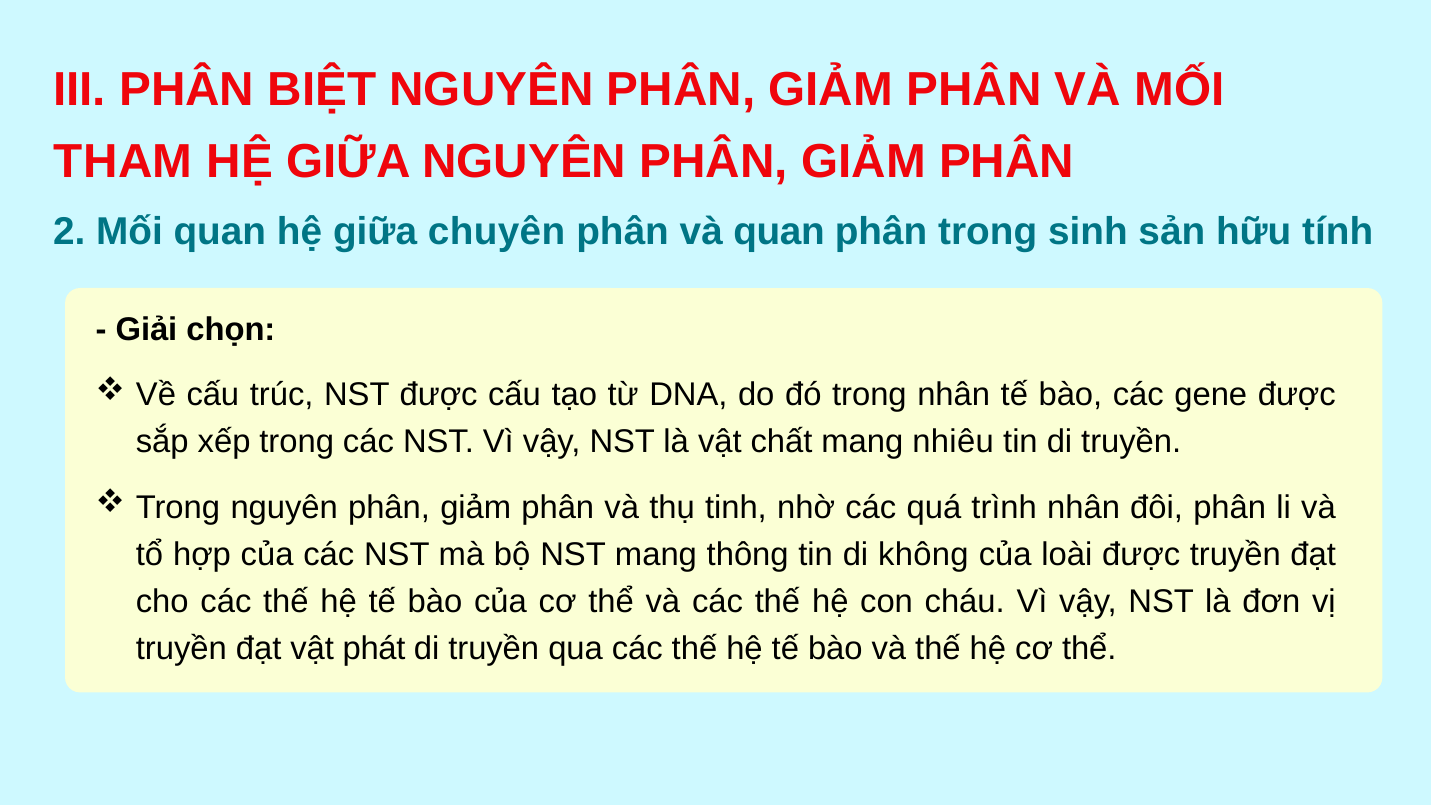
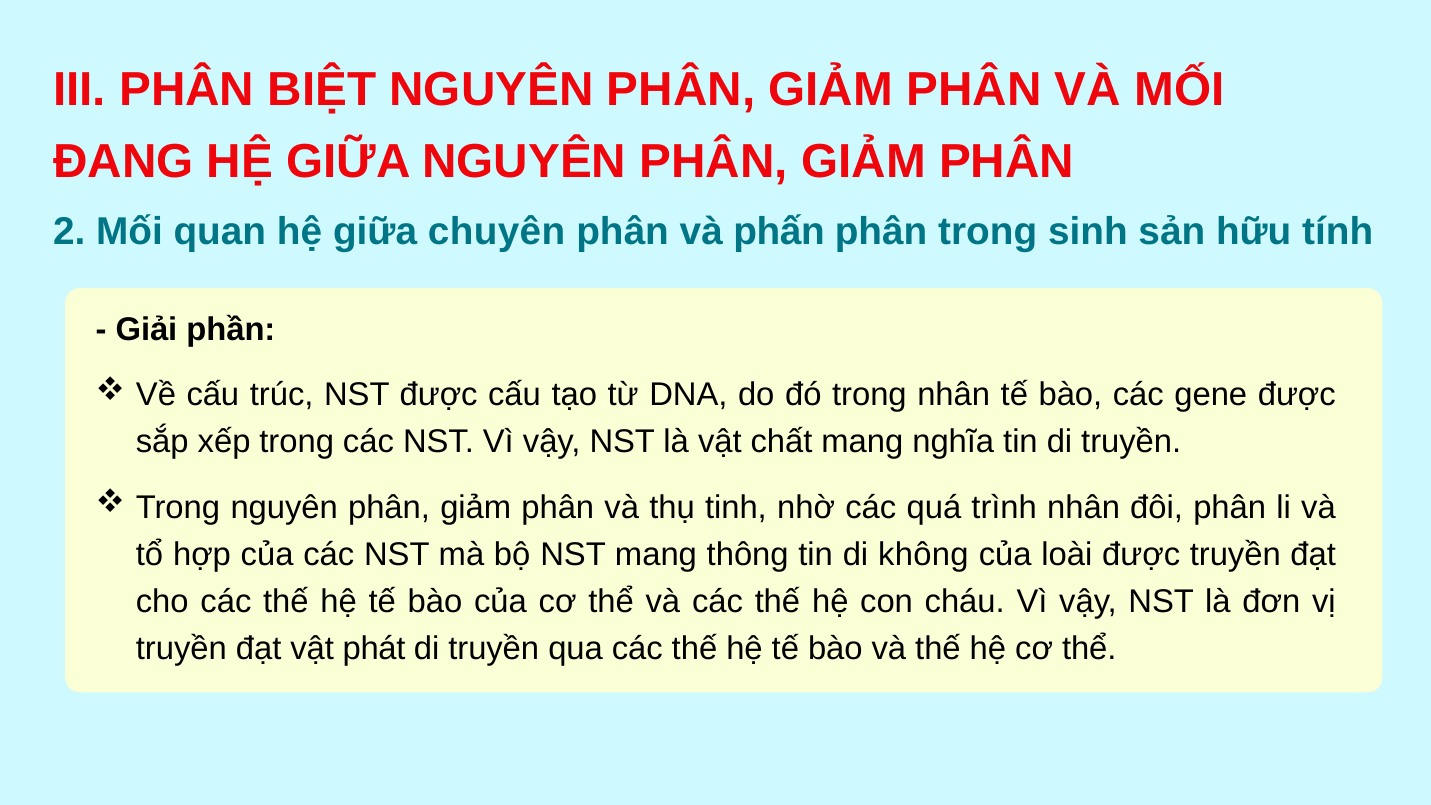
THAM: THAM -> ĐANG
và quan: quan -> phấn
chọn: chọn -> phần
nhiêu: nhiêu -> nghĩa
